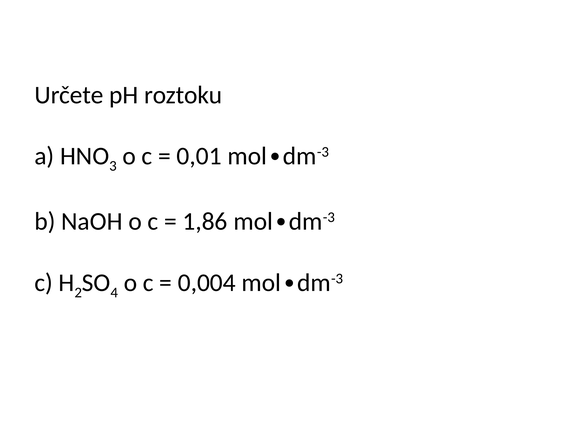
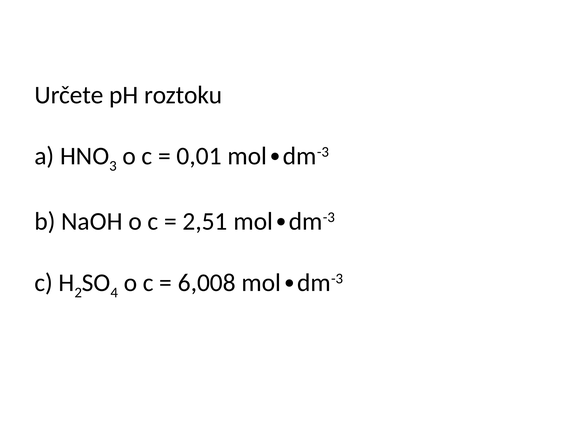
1,86: 1,86 -> 2,51
0,004: 0,004 -> 6,008
